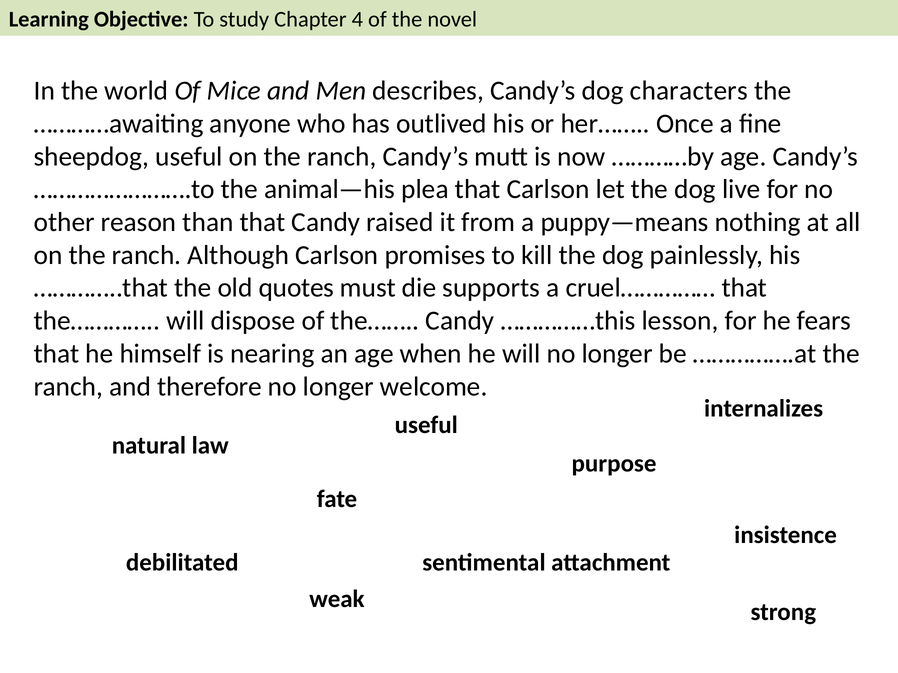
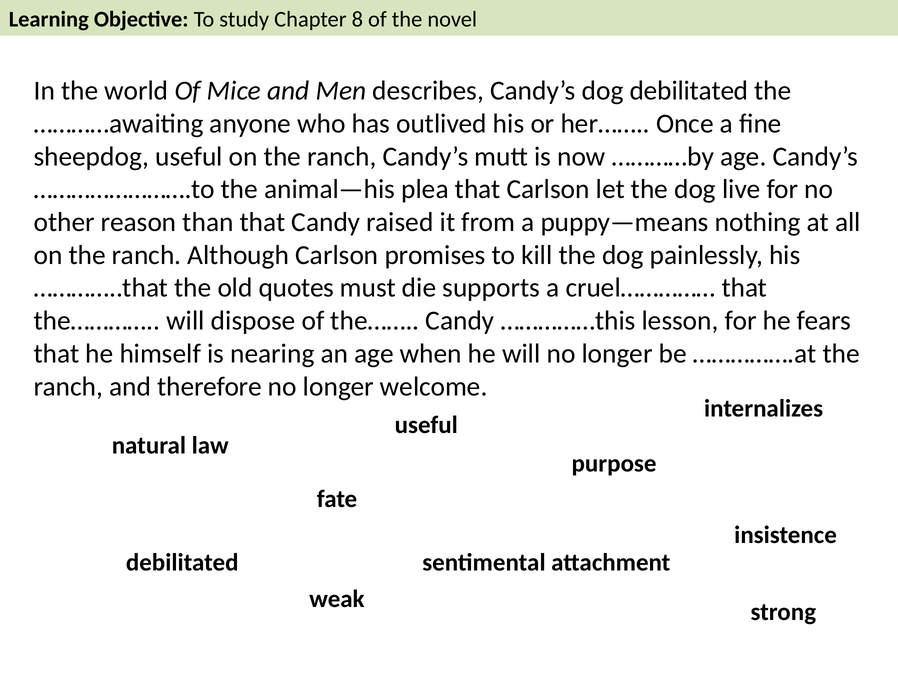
4: 4 -> 8
dog characters: characters -> debilitated
